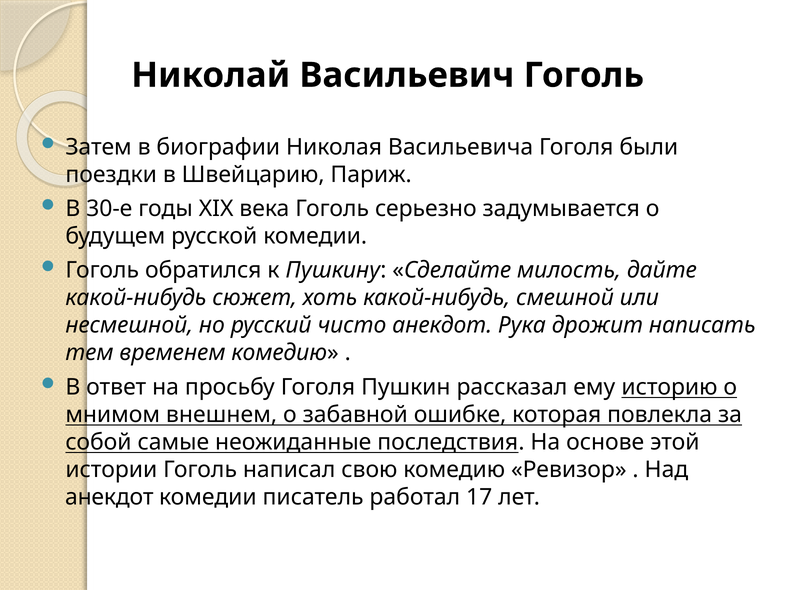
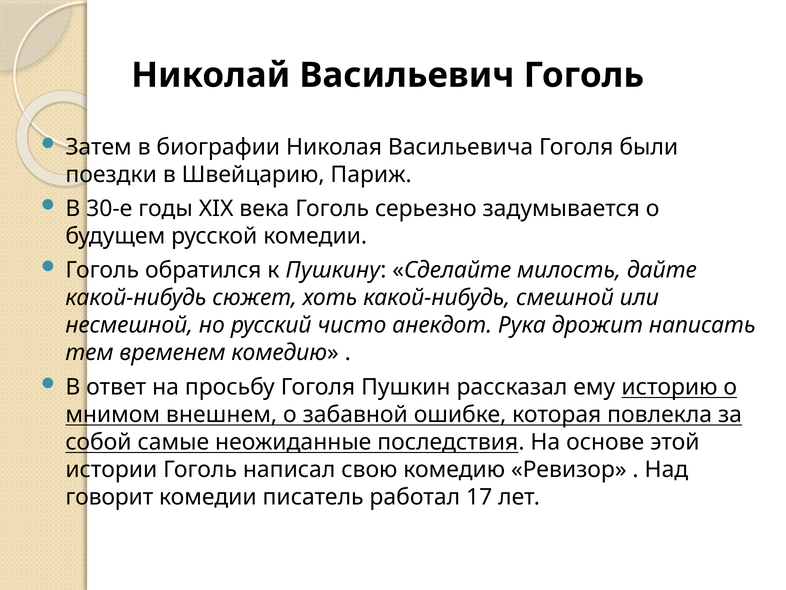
анекдот at (109, 497): анекдот -> говорит
